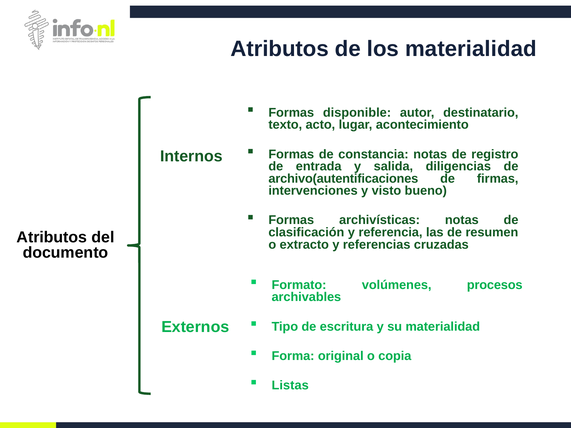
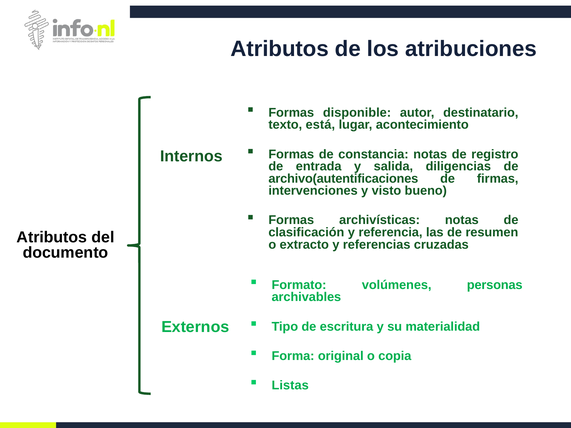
los materialidad: materialidad -> atribuciones
acto: acto -> está
procesos: procesos -> personas
